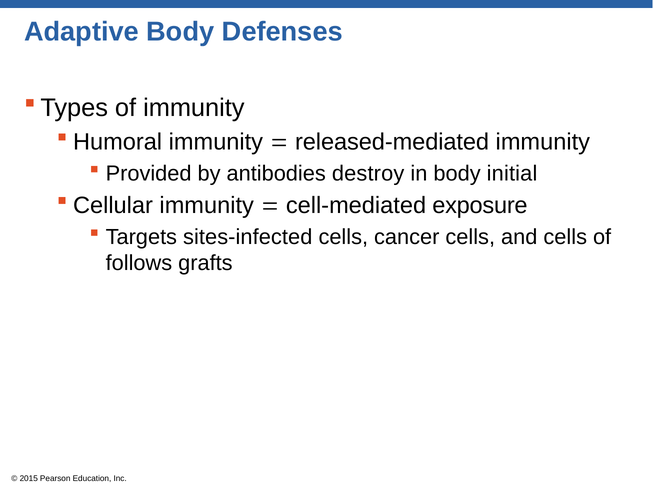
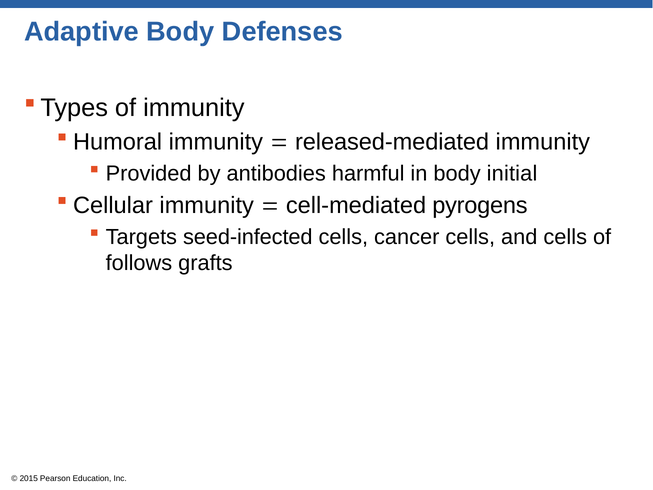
destroy: destroy -> harmful
exposure: exposure -> pyrogens
sites-infected: sites-infected -> seed-infected
